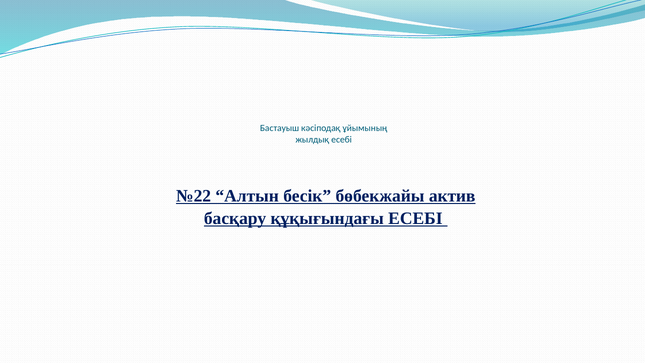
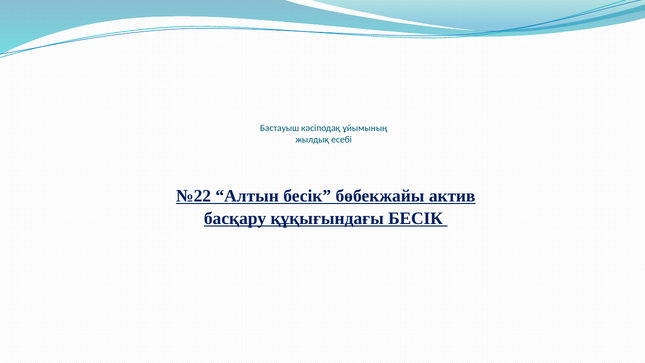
құқығындағы ЕСЕБІ: ЕСЕБІ -> БЕСІК
